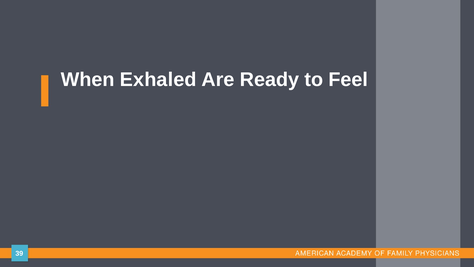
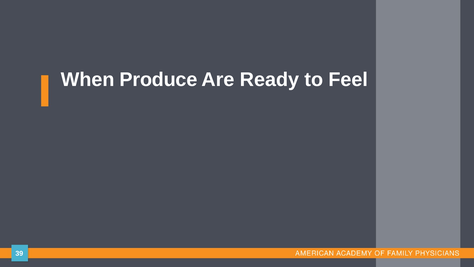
Exhaled: Exhaled -> Produce
